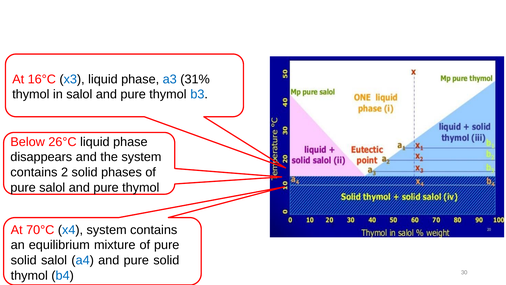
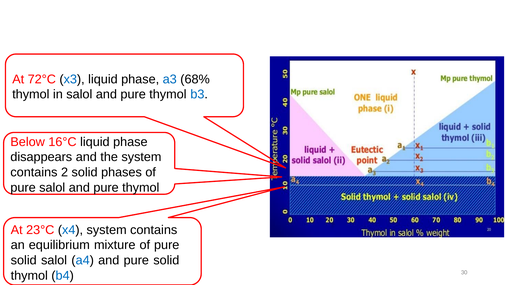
16°C: 16°C -> 72°C
31%: 31% -> 68%
26°C: 26°C -> 16°C
70°C: 70°C -> 23°C
